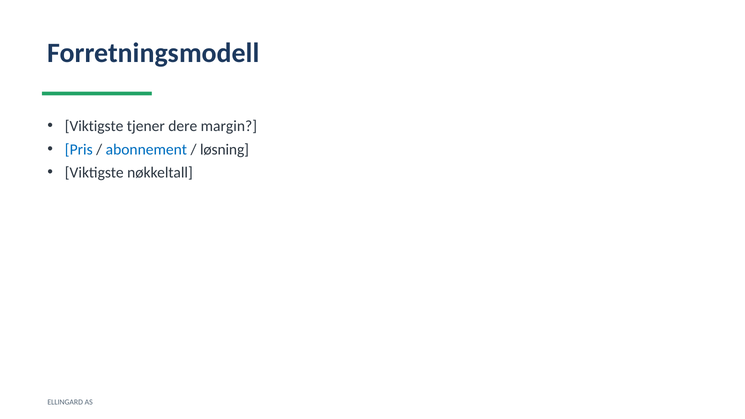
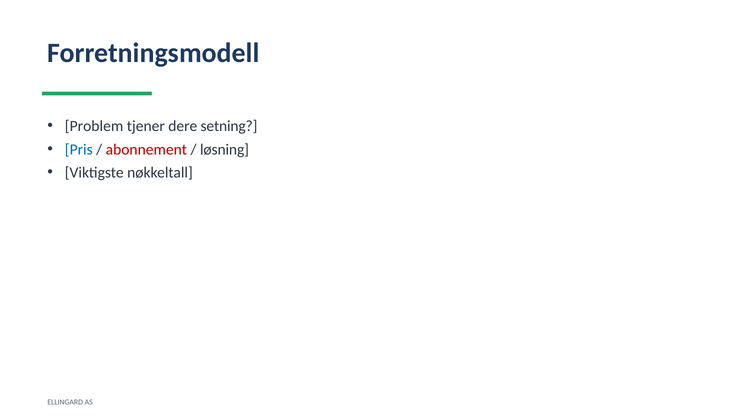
Viktigste at (94, 126): Viktigste -> Problem
margin: margin -> setning
abonnement colour: blue -> red
